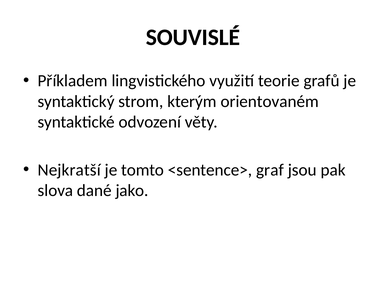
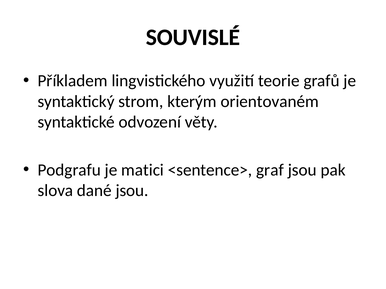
Nejkratší: Nejkratší -> Podgrafu
tomto: tomto -> matici
dané jako: jako -> jsou
